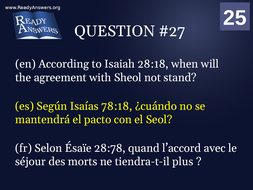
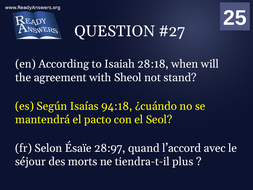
78:18: 78:18 -> 94:18
28:78: 28:78 -> 28:97
